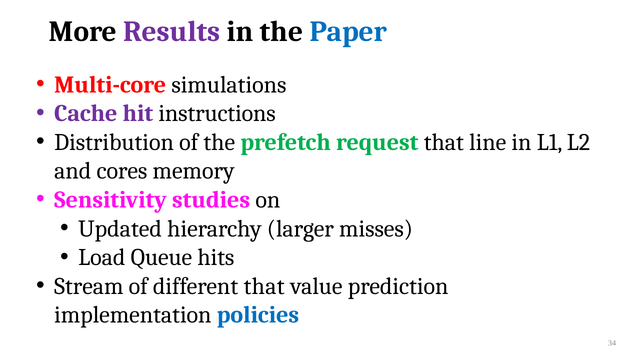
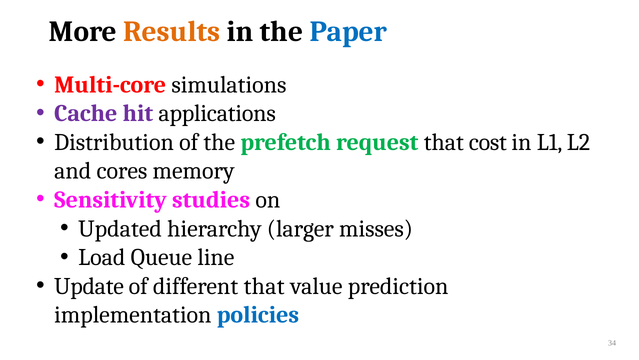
Results colour: purple -> orange
instructions: instructions -> applications
line: line -> cost
hits: hits -> line
Stream: Stream -> Update
